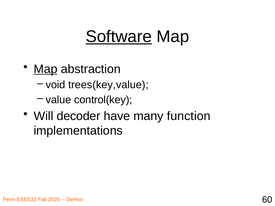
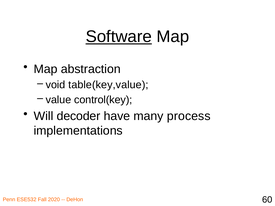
Map at (46, 69) underline: present -> none
trees(key,value: trees(key,value -> table(key,value
function: function -> process
